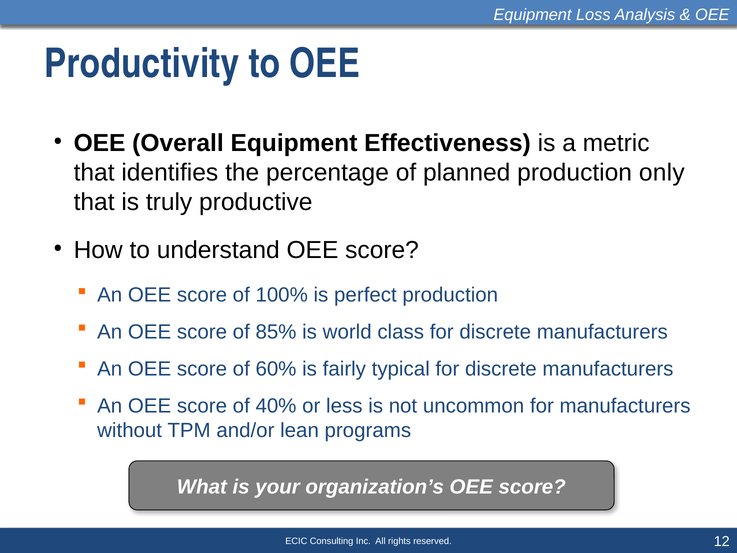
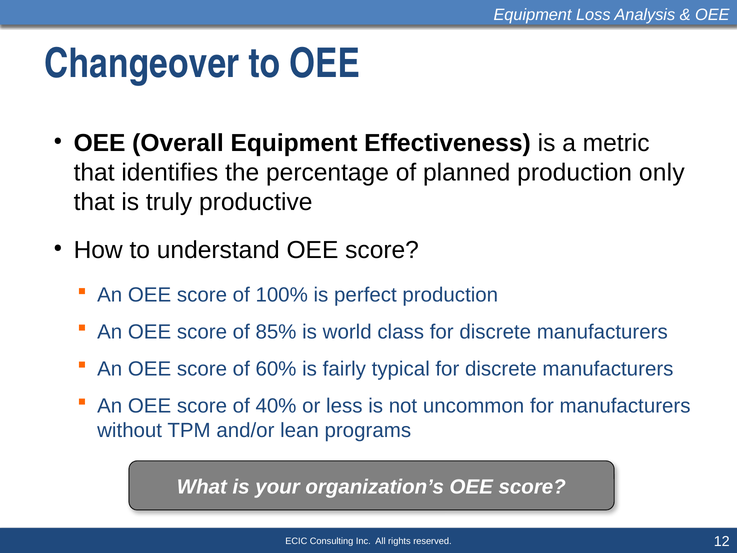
Productivity: Productivity -> Changeover
